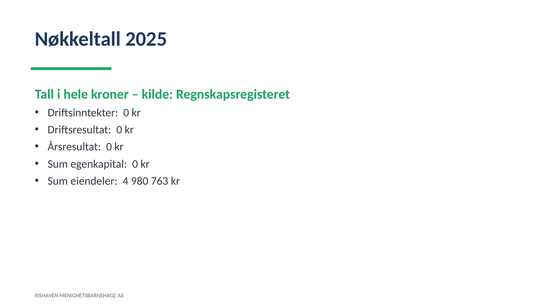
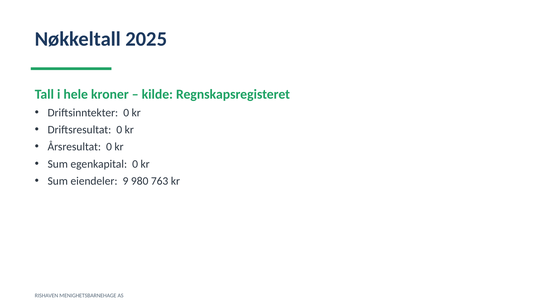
4: 4 -> 9
